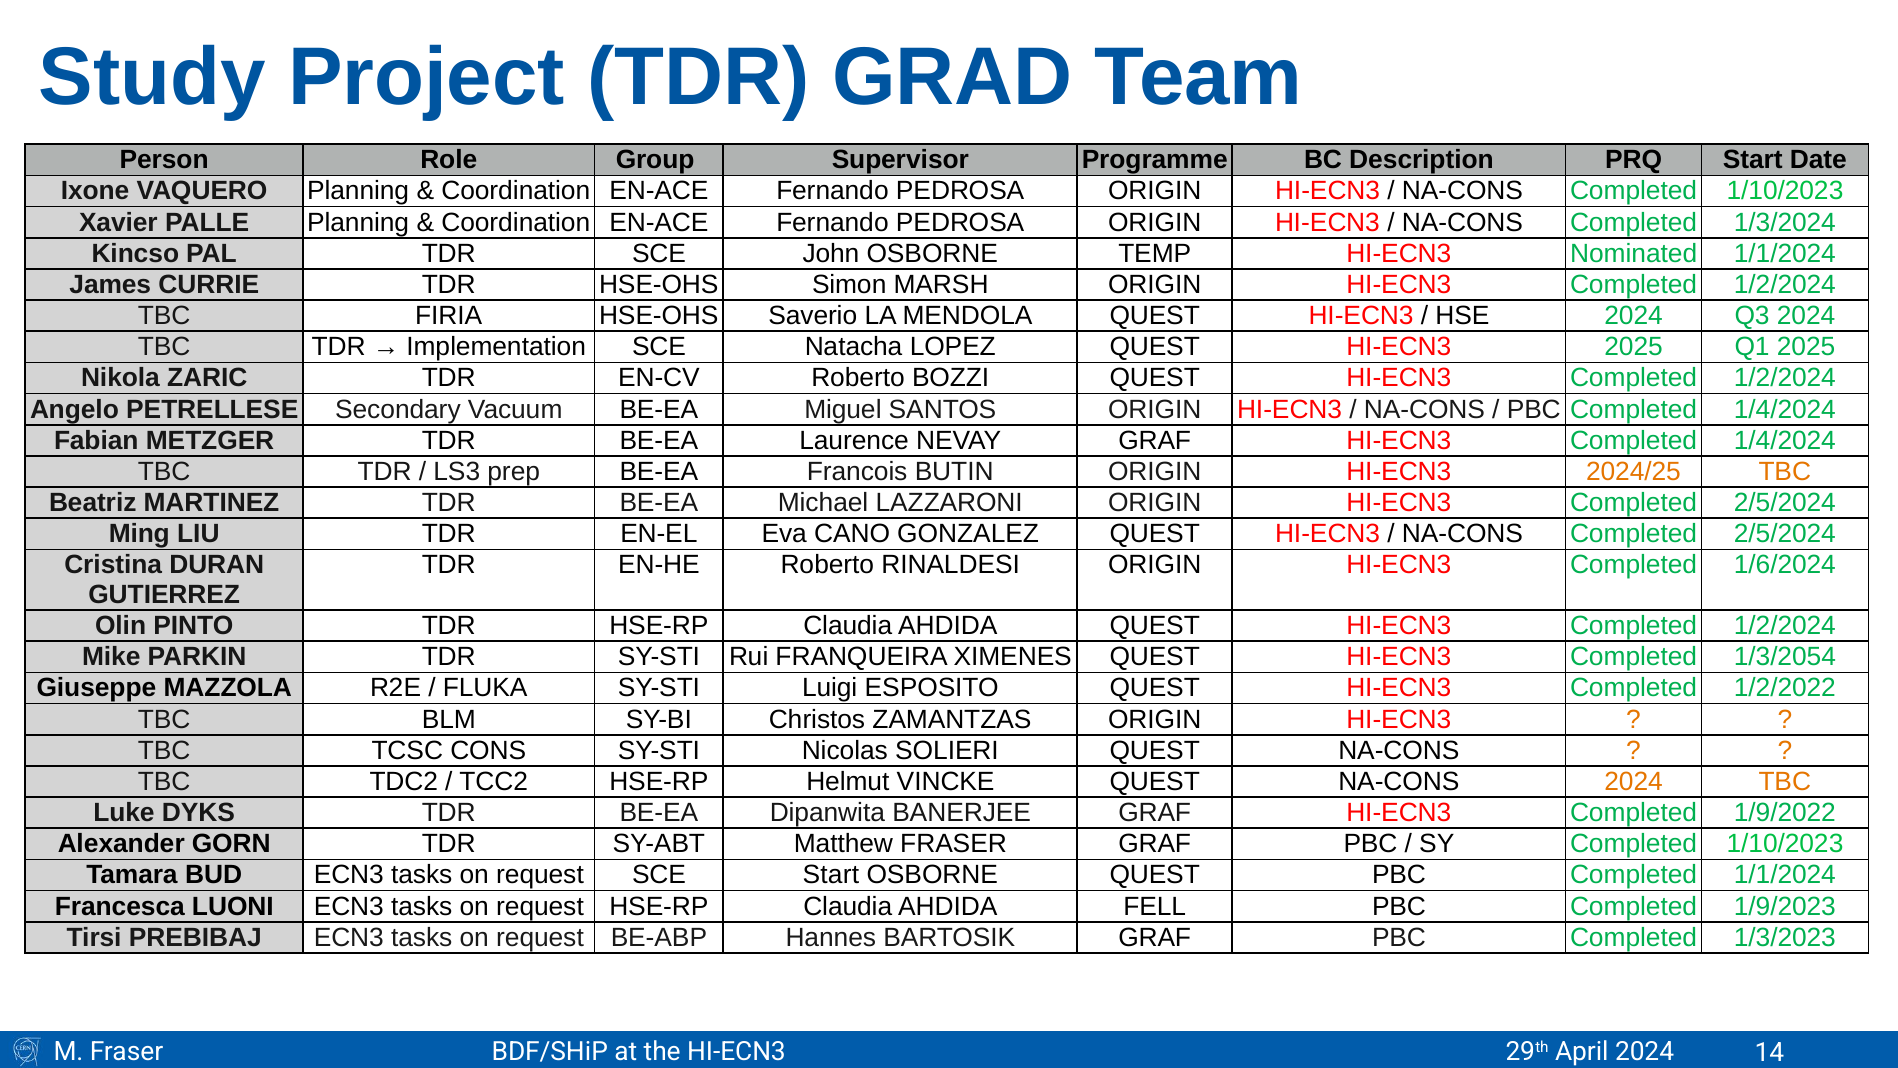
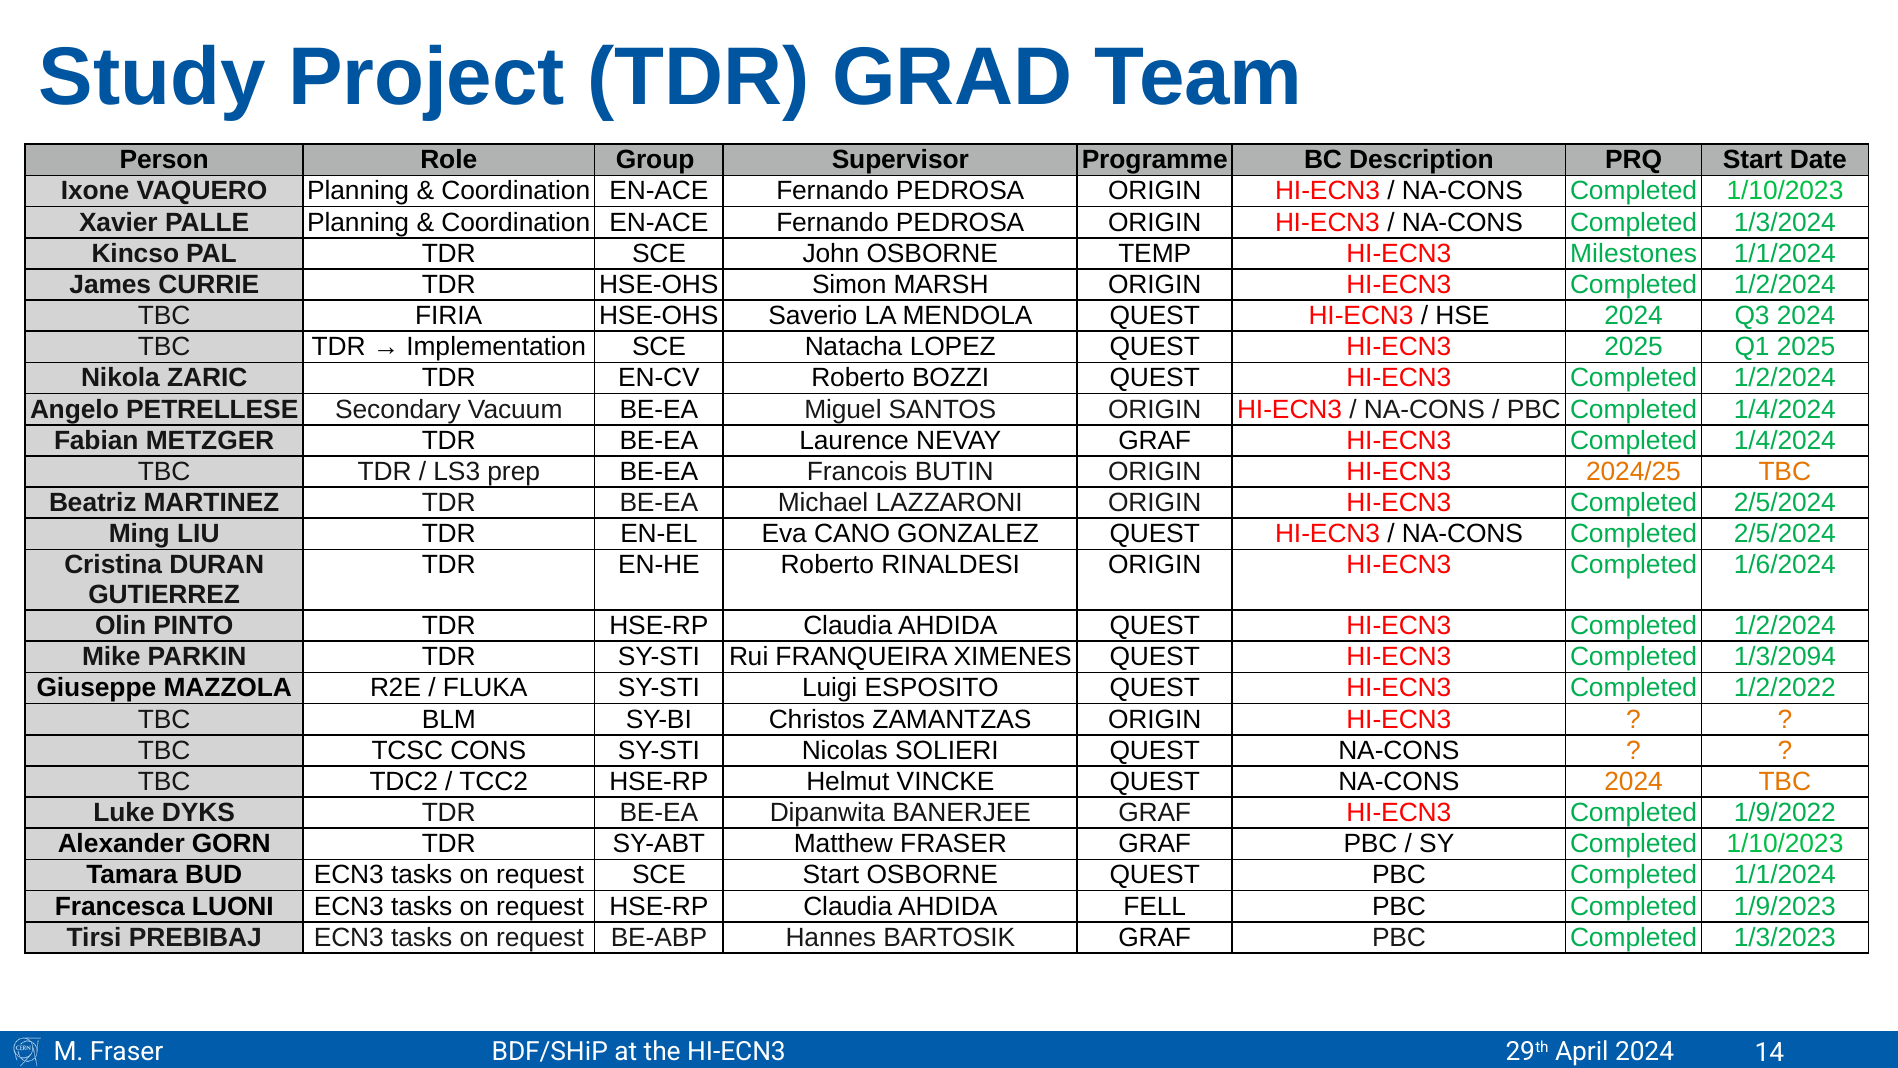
Nominated: Nominated -> Milestones
1/3/2054: 1/3/2054 -> 1/3/2094
